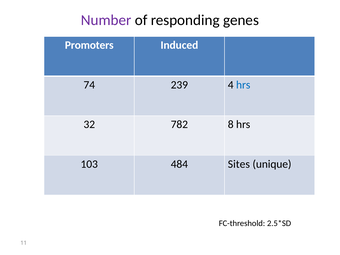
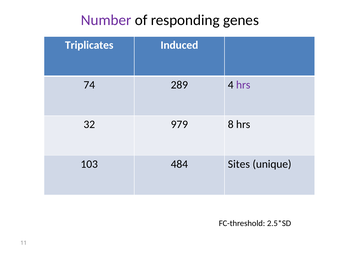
Promoters: Promoters -> Triplicates
239: 239 -> 289
hrs at (243, 85) colour: blue -> purple
782: 782 -> 979
